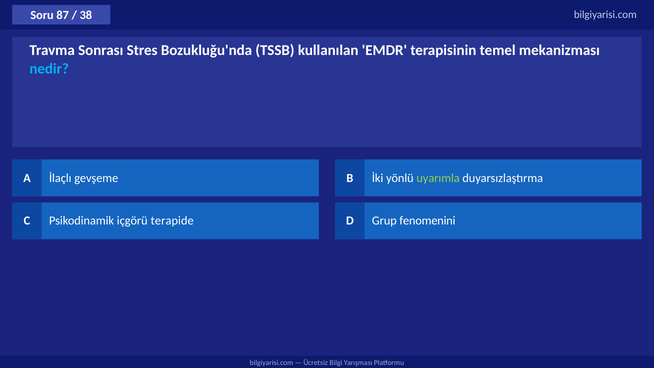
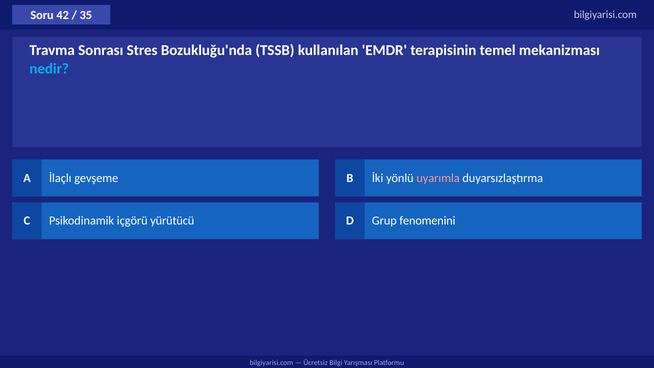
87: 87 -> 42
38: 38 -> 35
uyarımla colour: light green -> pink
terapide: terapide -> yürütücü
